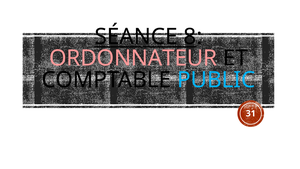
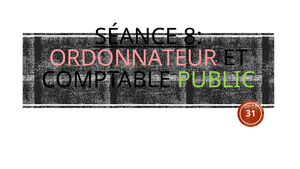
PUBLIC colour: light blue -> light green
